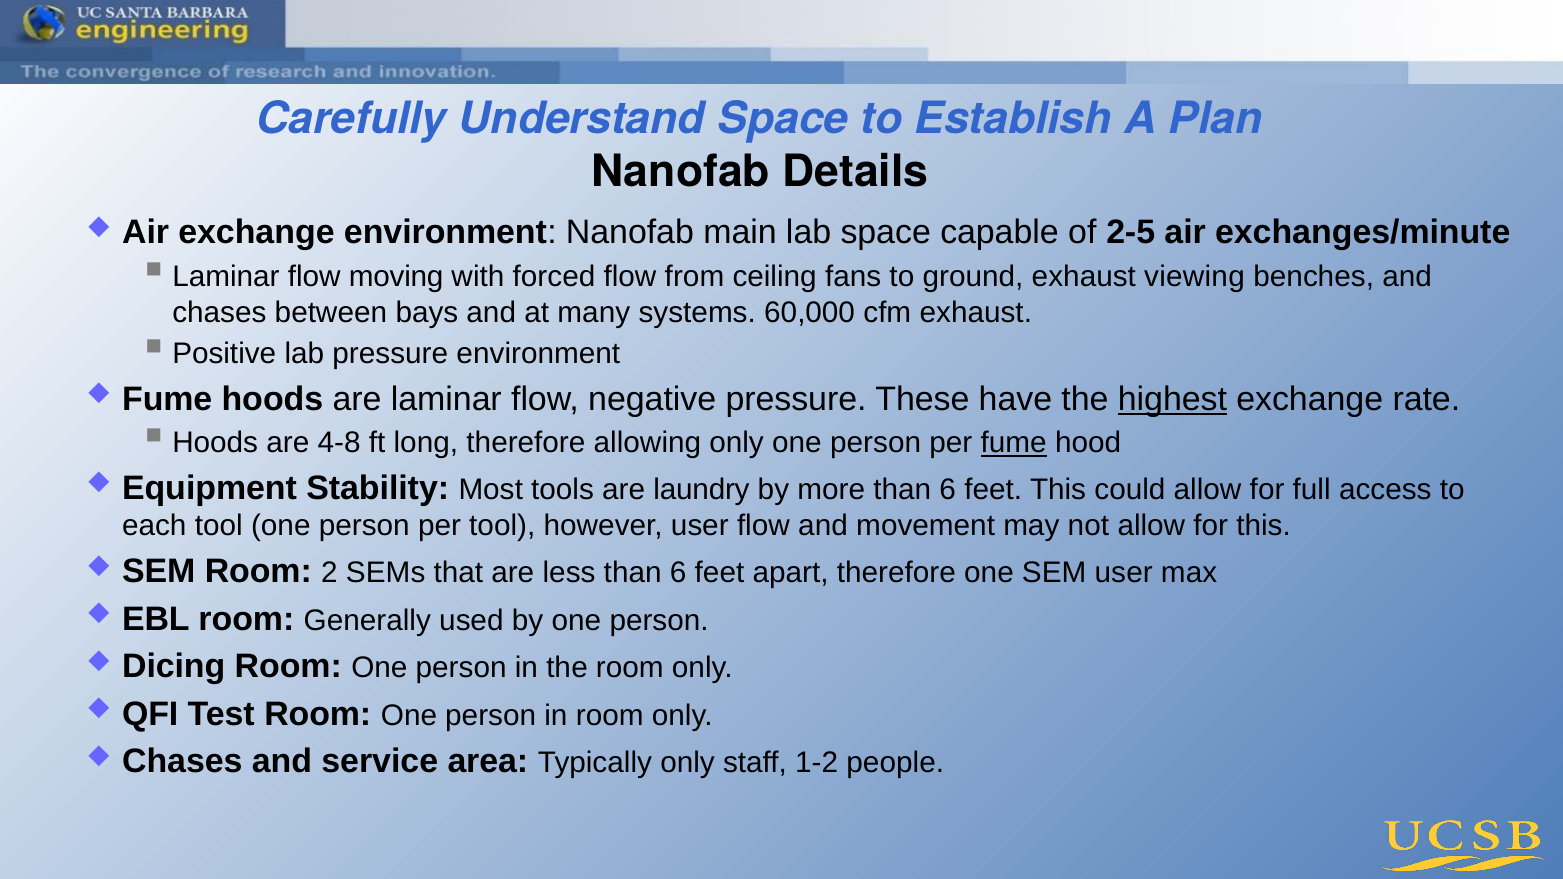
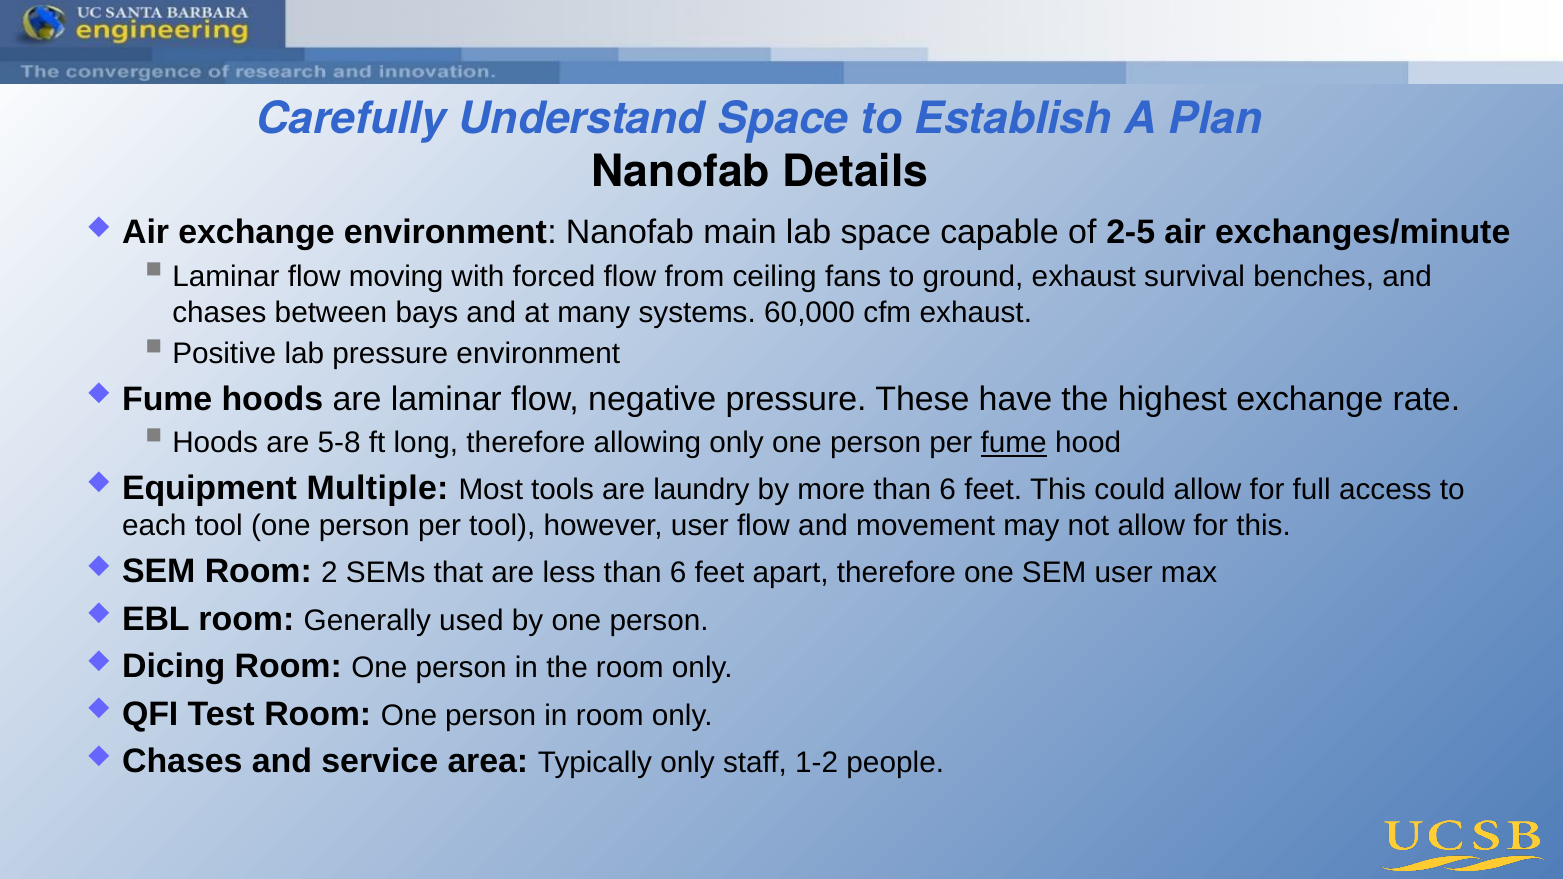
viewing: viewing -> survival
highest underline: present -> none
4-8: 4-8 -> 5-8
Stability: Stability -> Multiple
